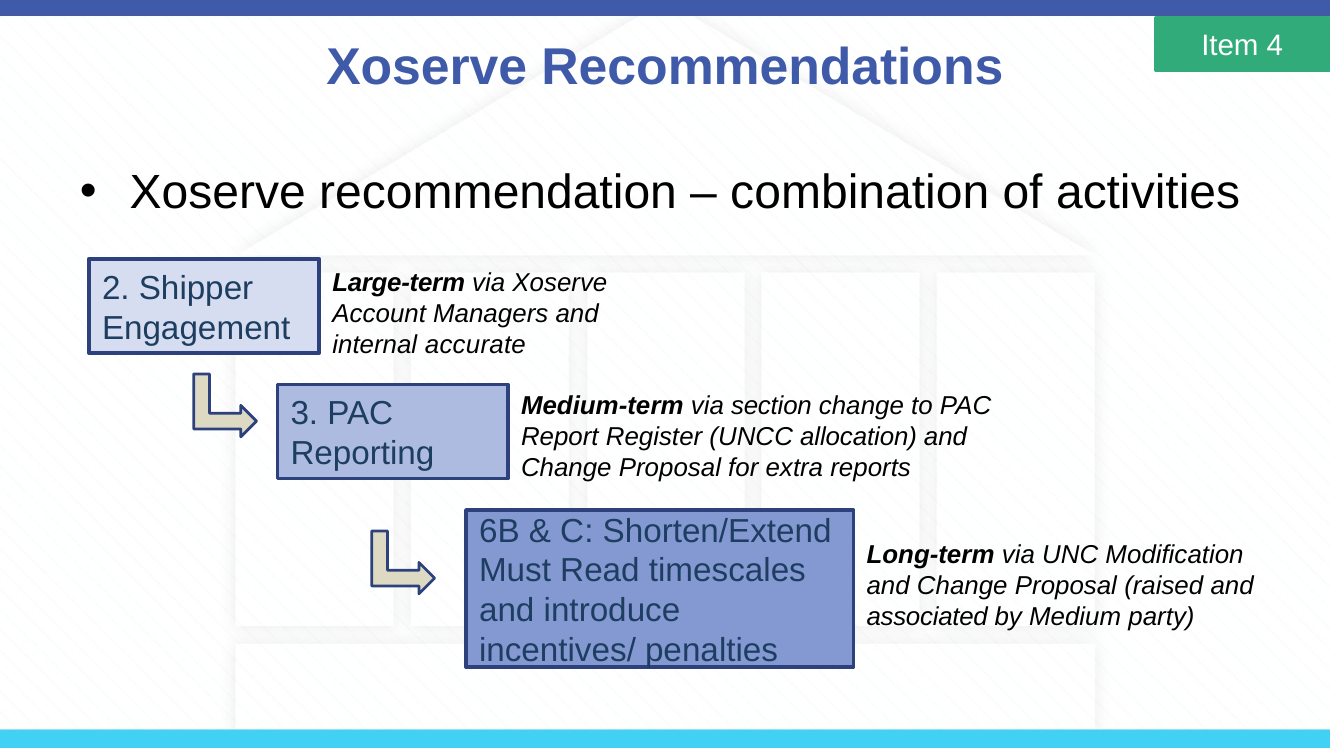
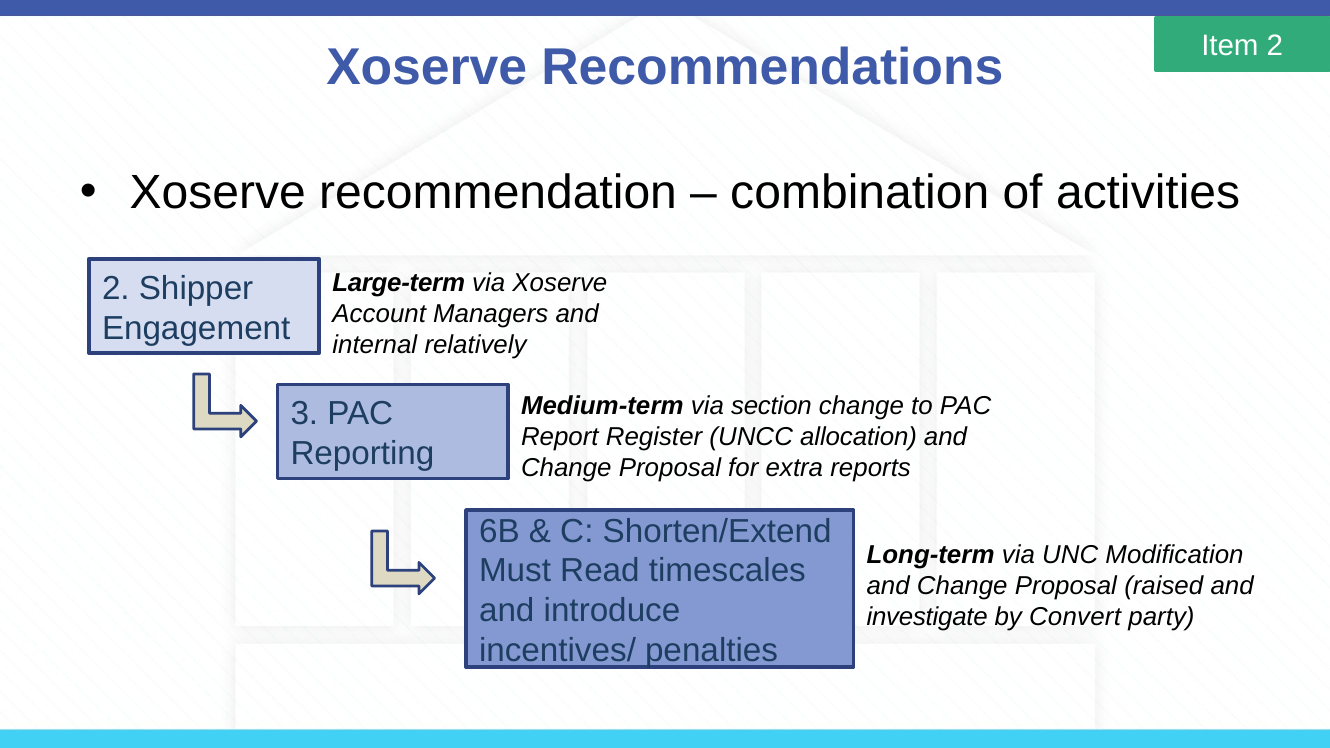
Item 4: 4 -> 2
accurate: accurate -> relatively
associated: associated -> investigate
Medium: Medium -> Convert
